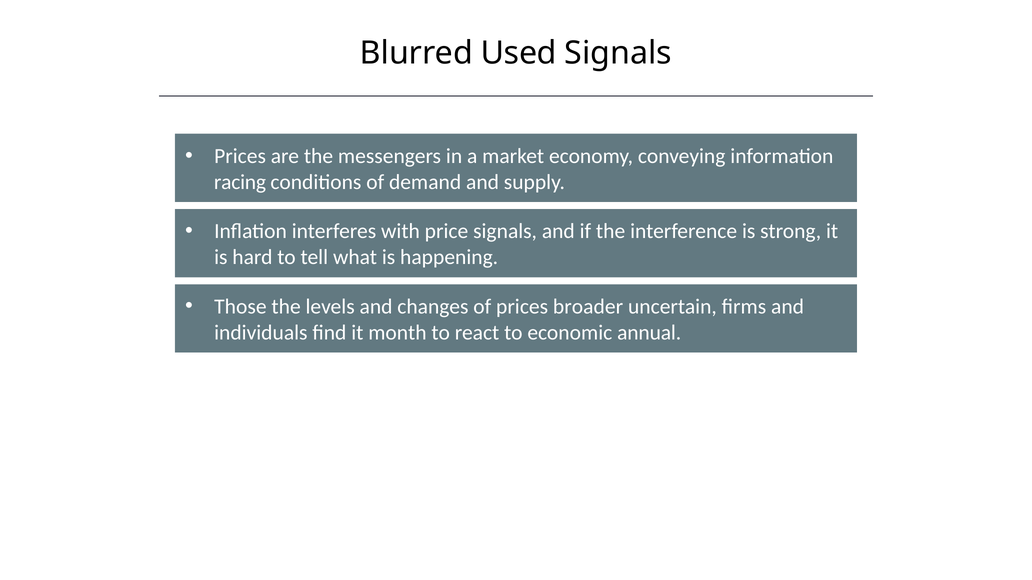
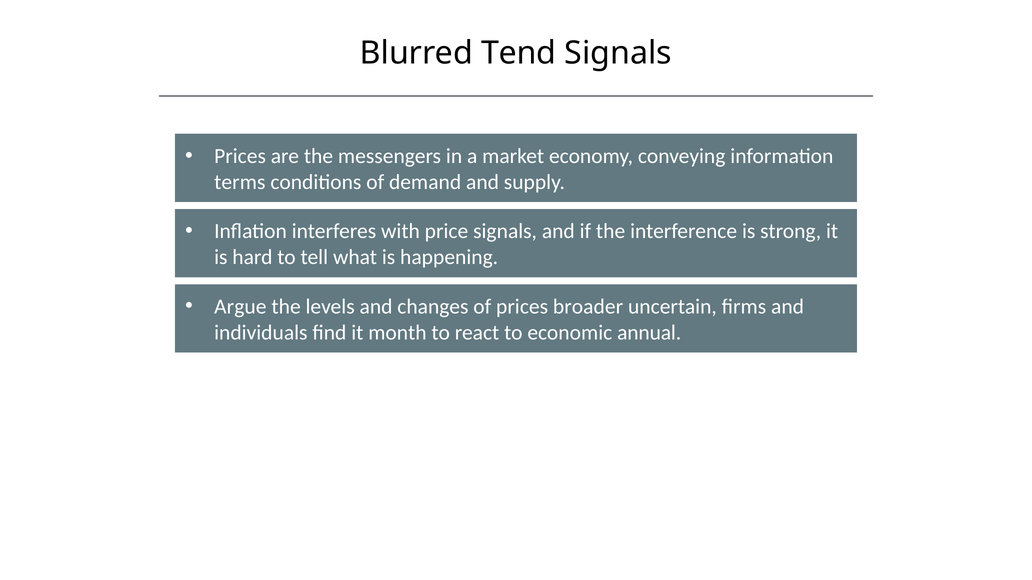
Used: Used -> Tend
racing: racing -> terms
Those: Those -> Argue
